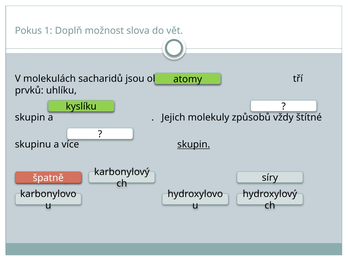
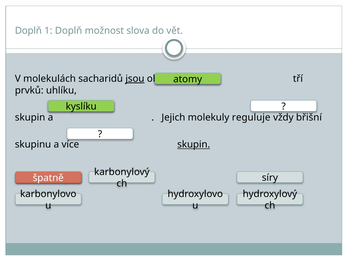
Pokus at (28, 31): Pokus -> Doplň
jsou underline: none -> present
způsobů: způsobů -> reguluje
štítné: štítné -> břišní
